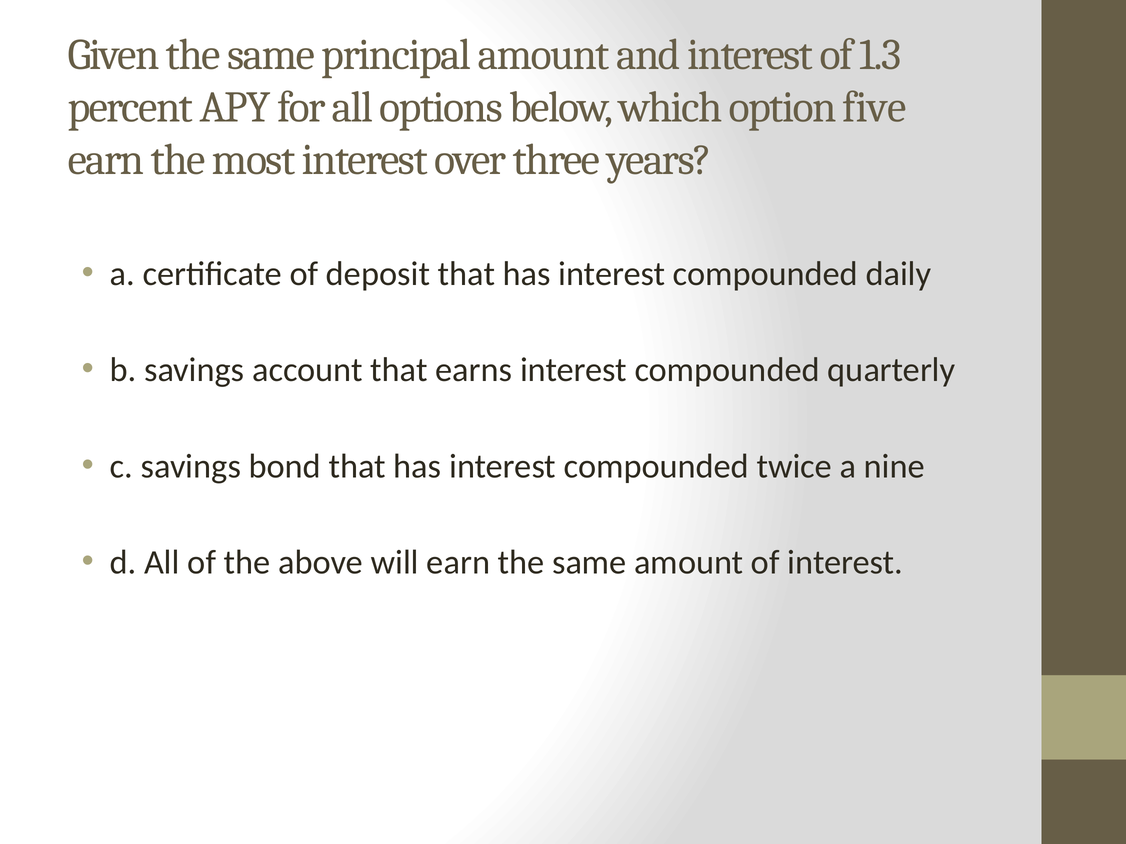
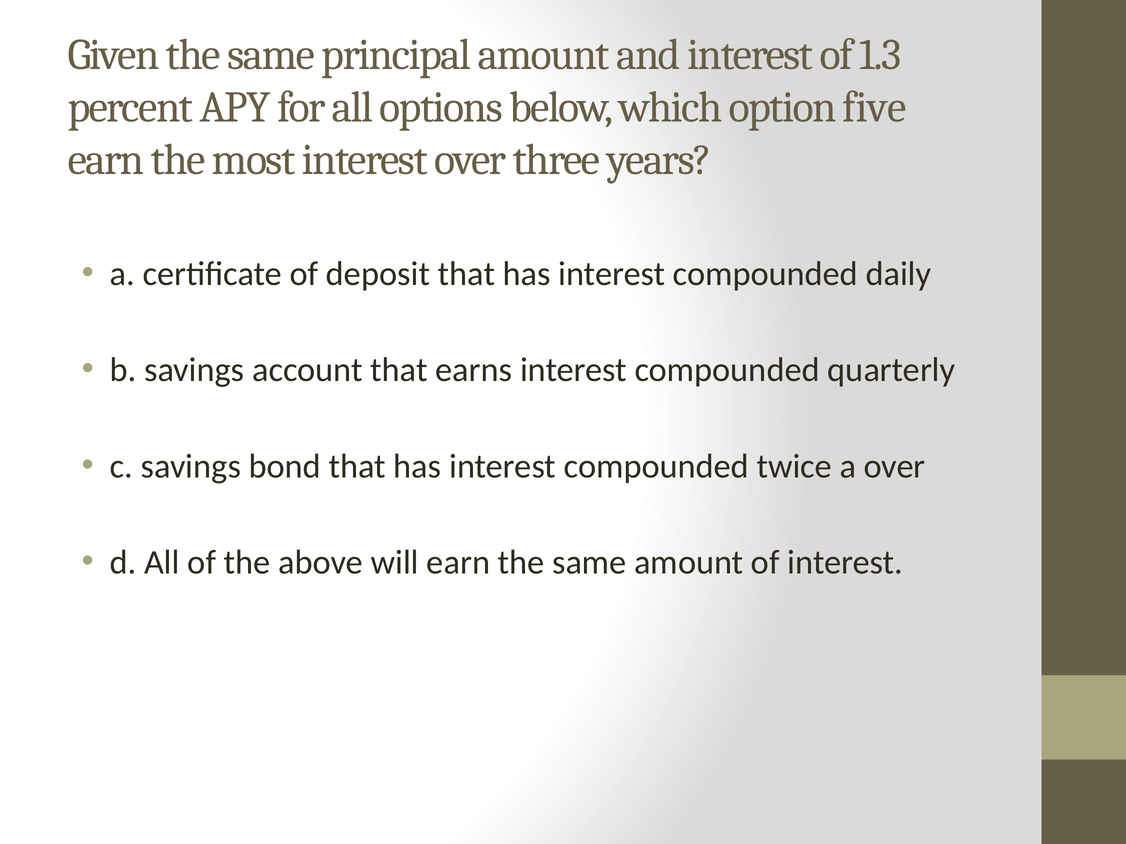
a nine: nine -> over
